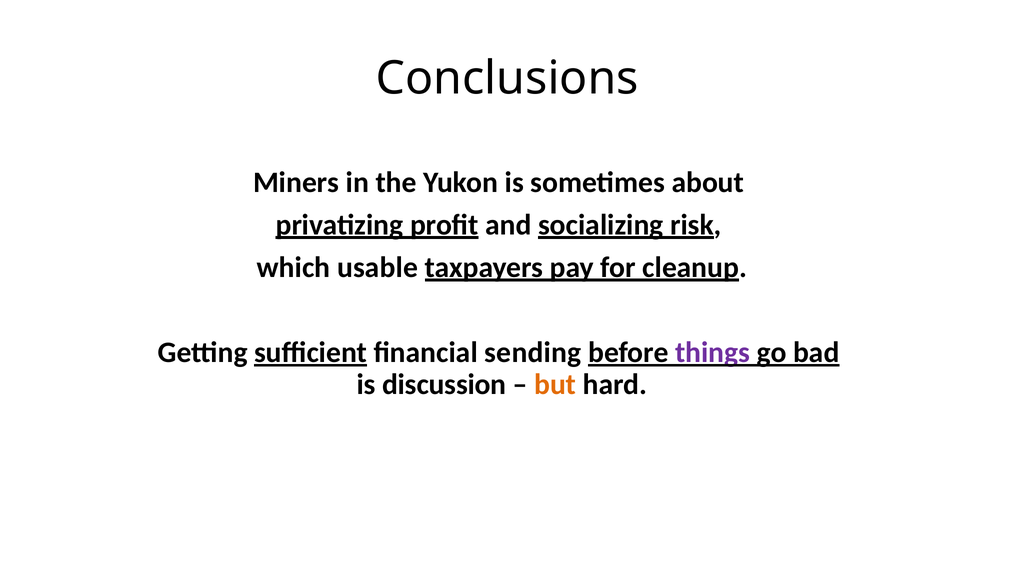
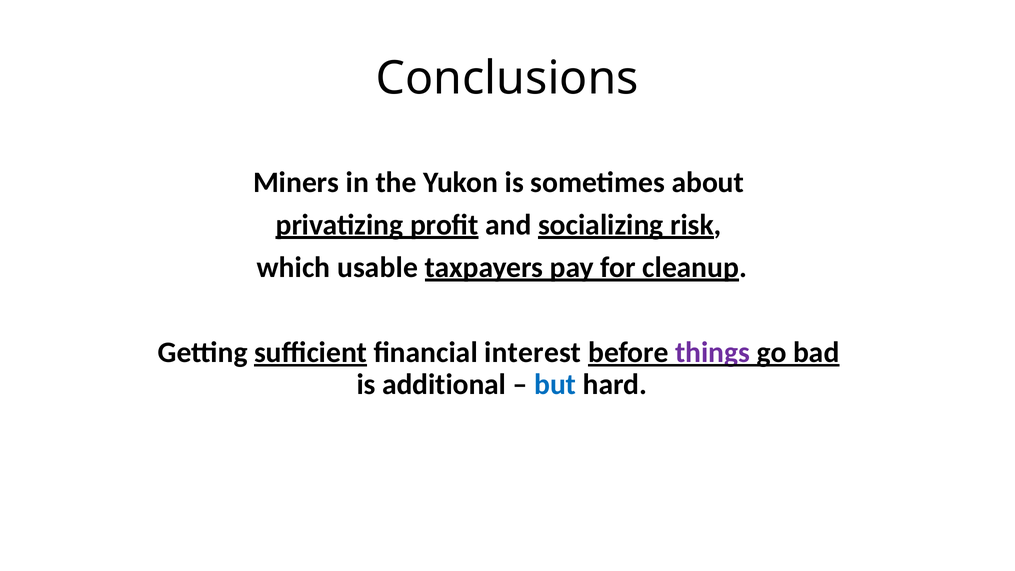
sending: sending -> interest
discussion: discussion -> additional
but colour: orange -> blue
